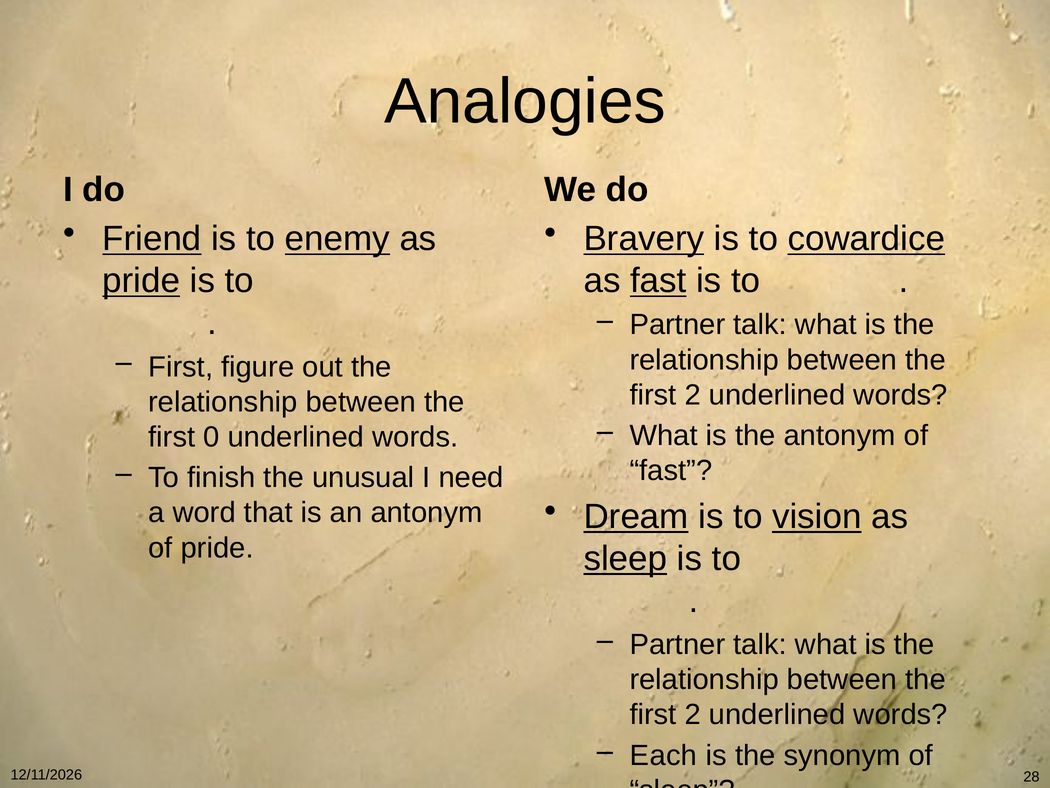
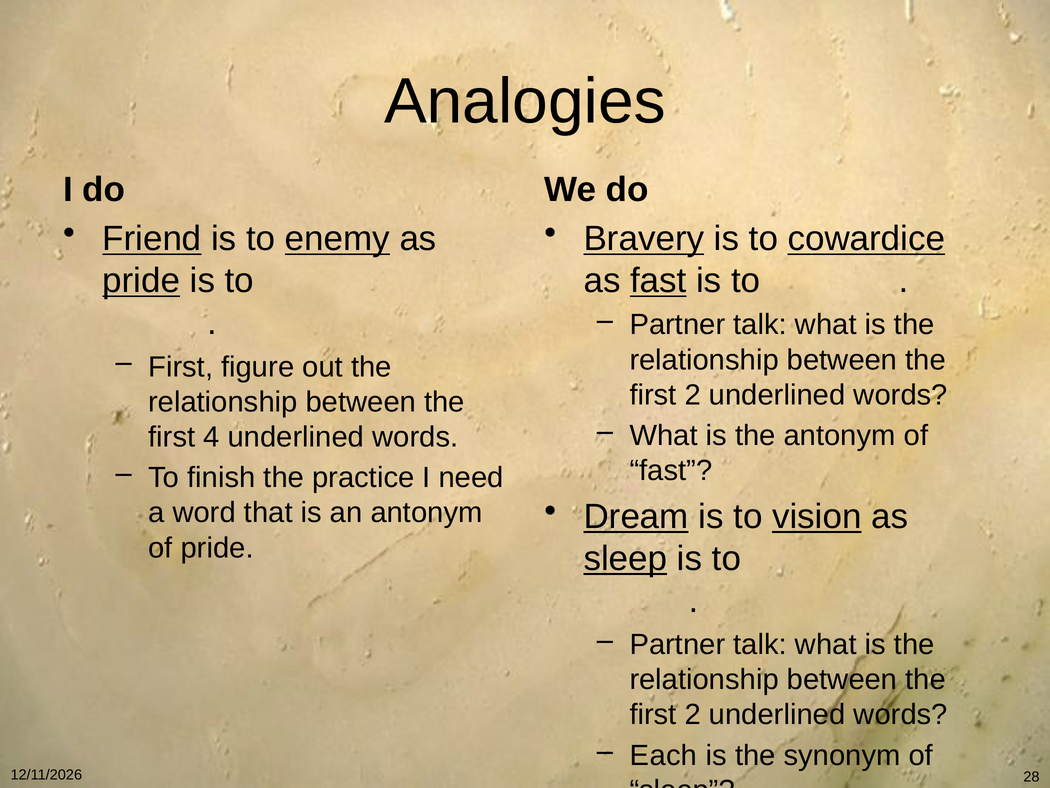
0: 0 -> 4
unusual: unusual -> practice
